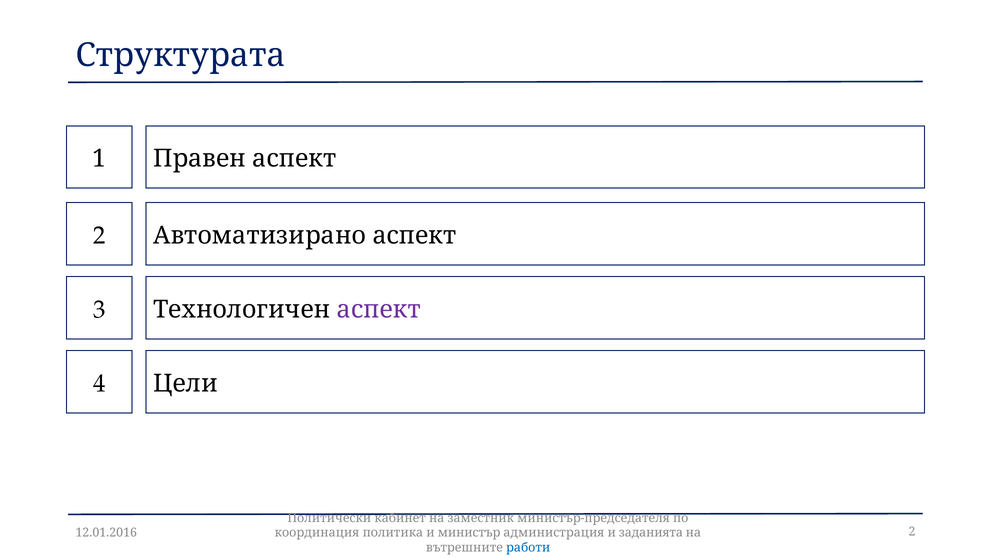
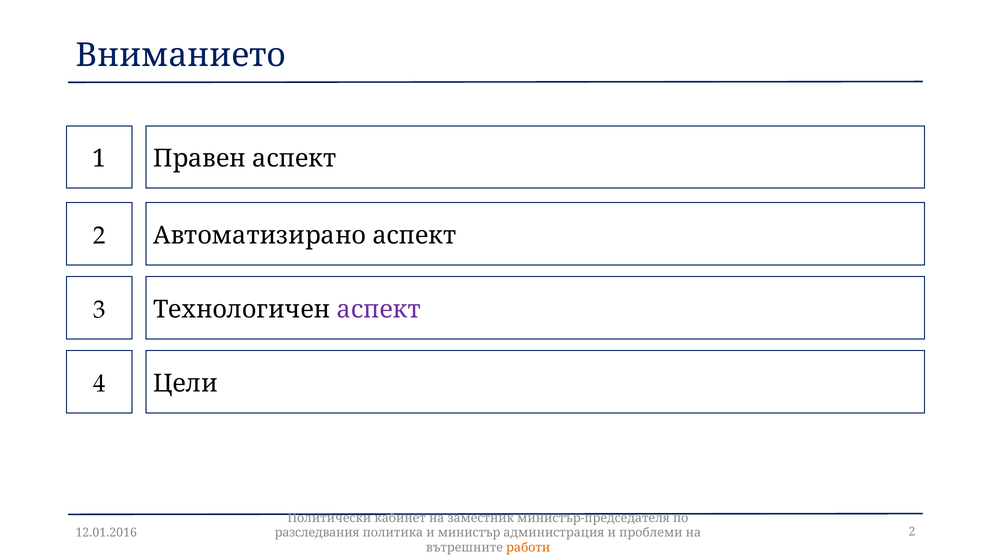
Структурата: Структурата -> Вниманието
координация: координация -> разследвания
заданията: заданията -> проблеми
работи colour: blue -> orange
